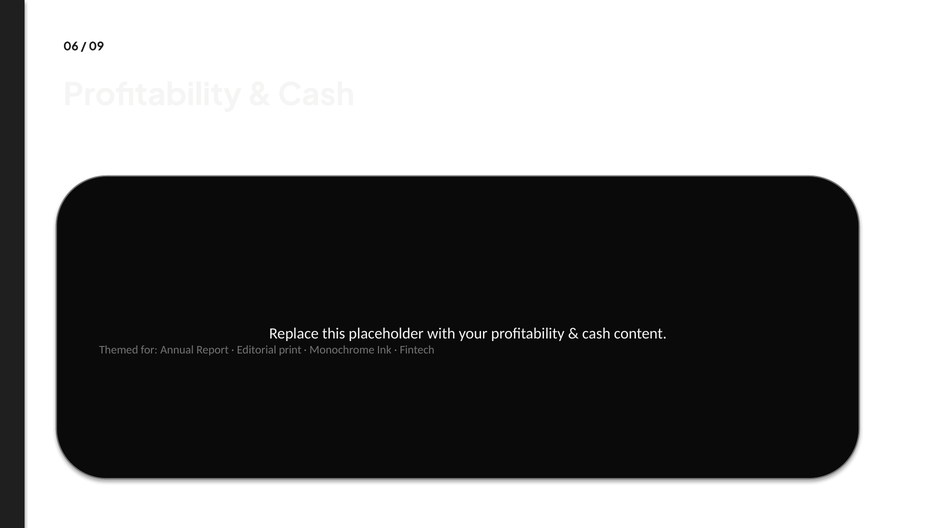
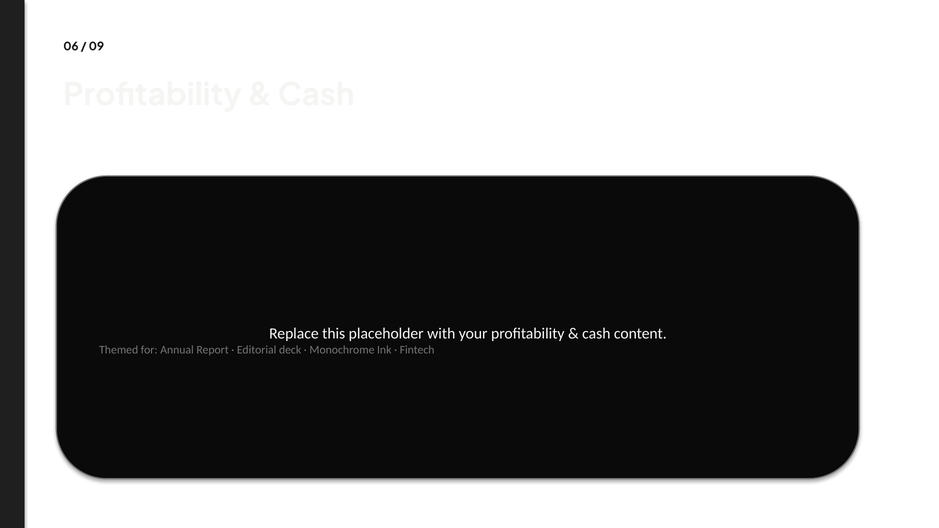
print: print -> deck
